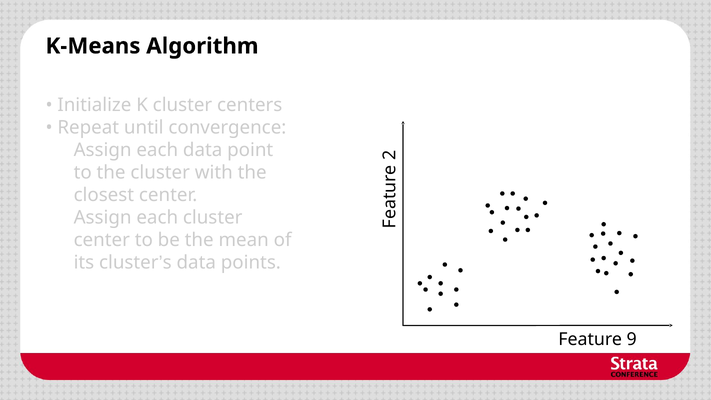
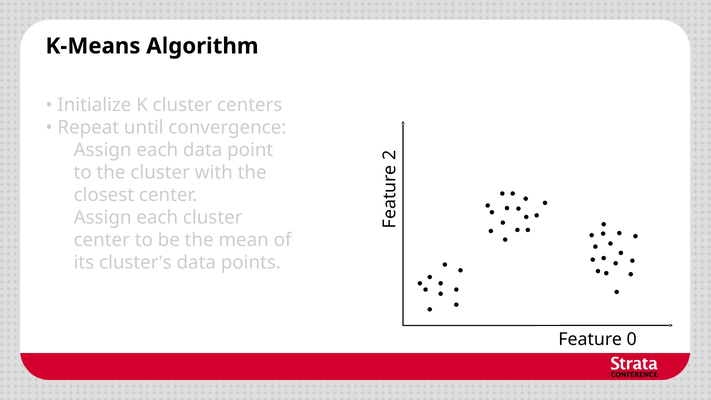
9: 9 -> 0
